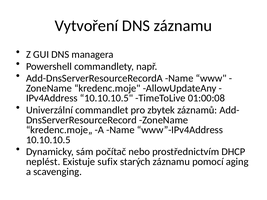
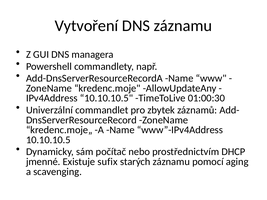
01:00:08: 01:00:08 -> 01:00:30
neplést: neplést -> jmenné
